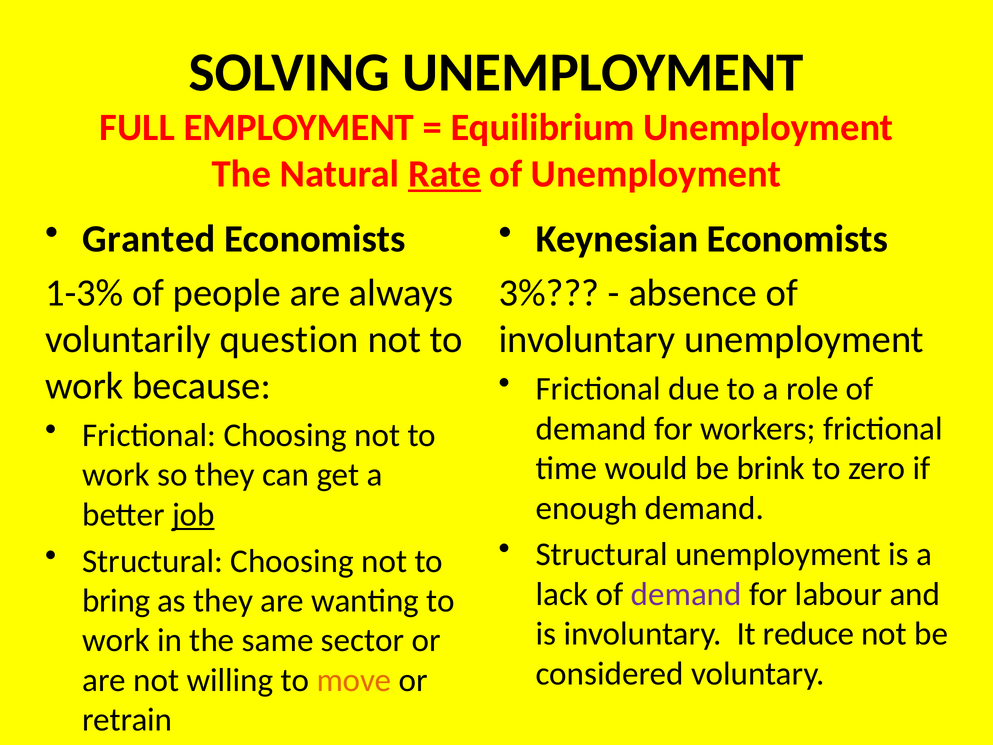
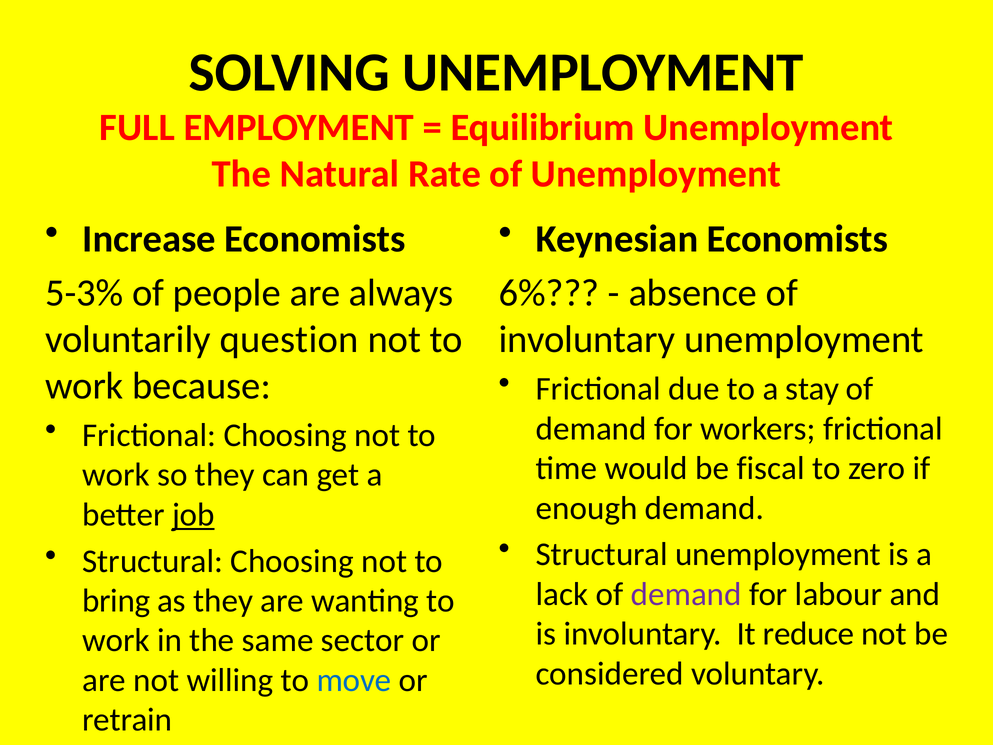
Rate underline: present -> none
Granted: Granted -> Increase
1-3%: 1-3% -> 5-3%
3%: 3% -> 6%
role: role -> stay
brink: brink -> fiscal
move colour: orange -> blue
